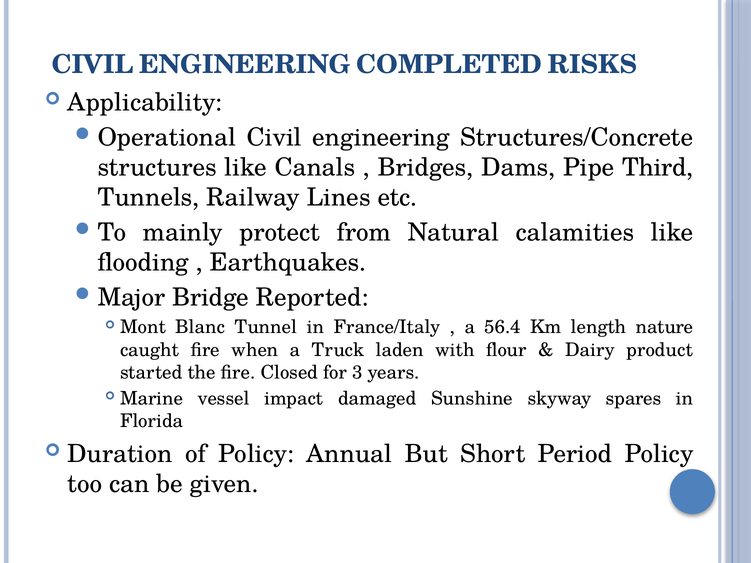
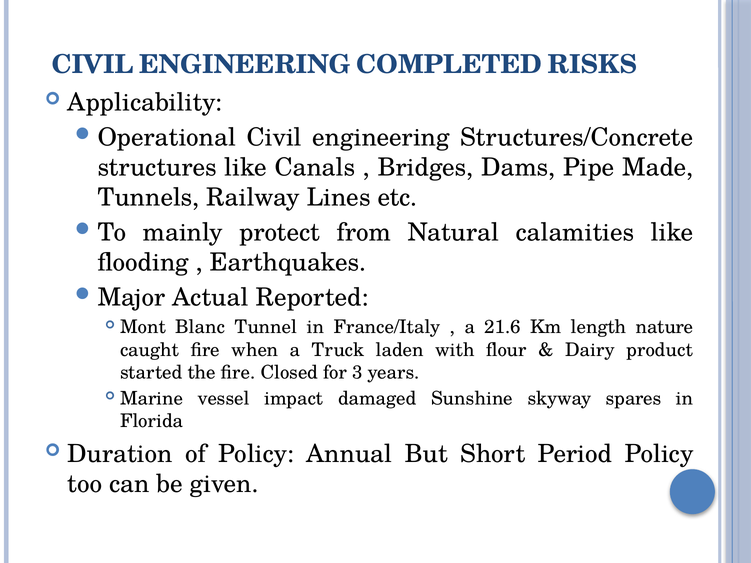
Third: Third -> Made
Bridge: Bridge -> Actual
56.4: 56.4 -> 21.6
